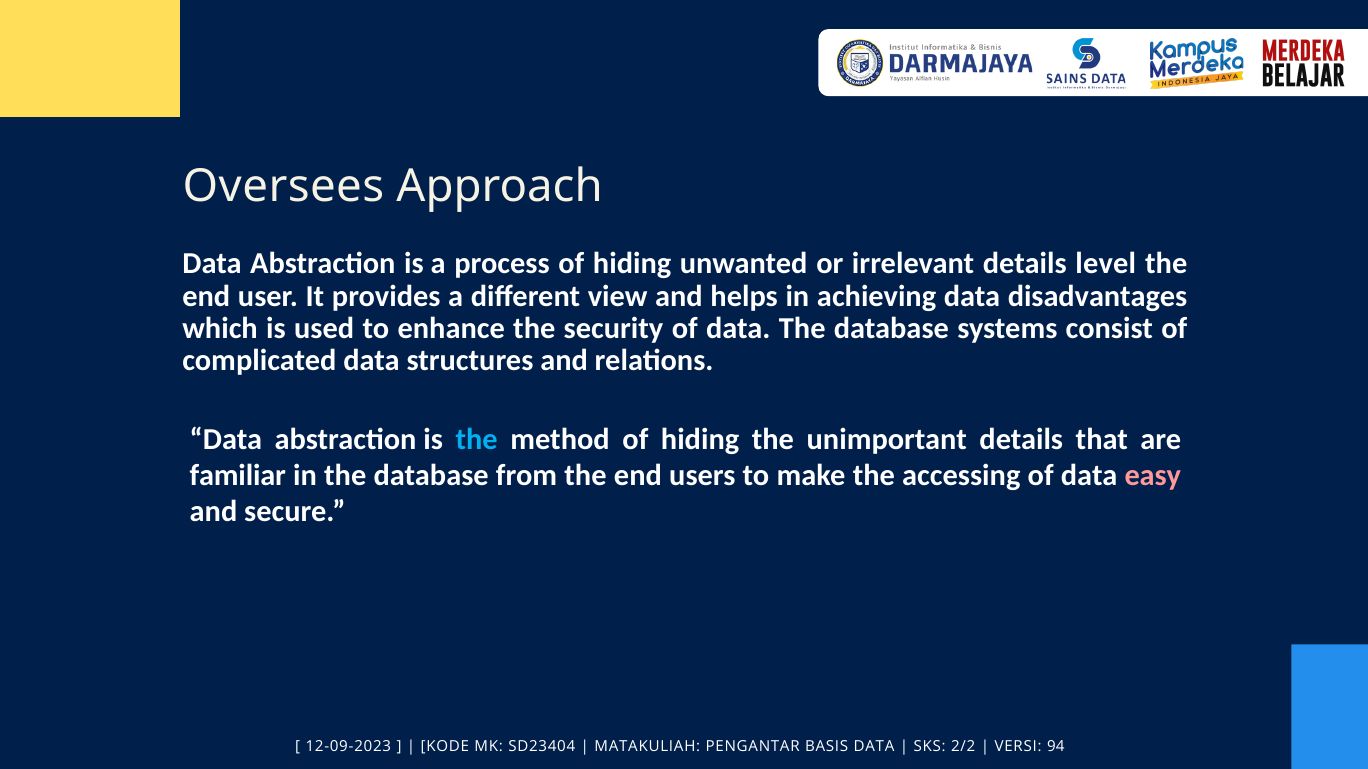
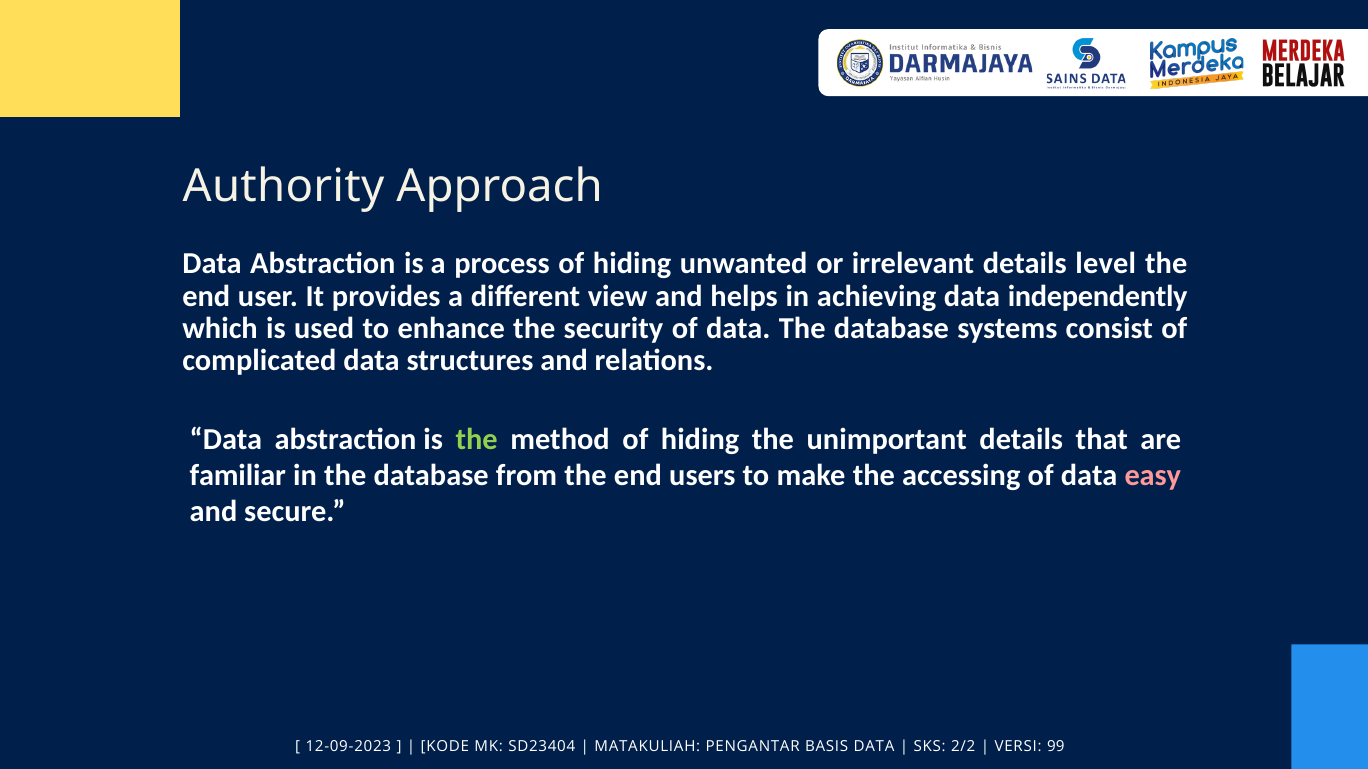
Oversees: Oversees -> Authority
disadvantages: disadvantages -> independently
the at (477, 439) colour: light blue -> light green
94: 94 -> 99
